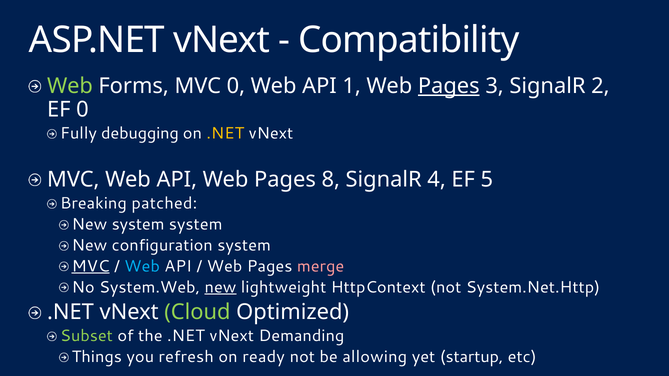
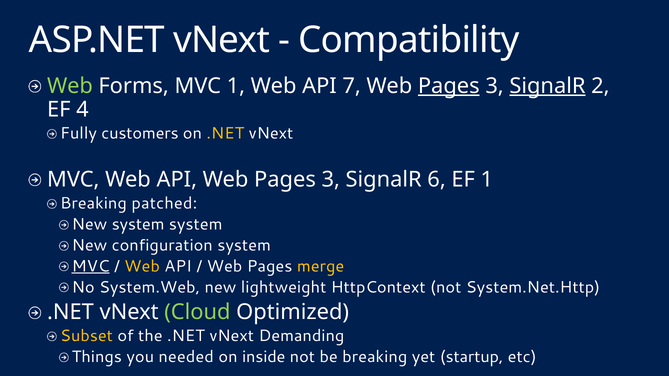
MVC 0: 0 -> 1
1: 1 -> 7
SignalR at (547, 86) underline: none -> present
EF 0: 0 -> 4
debugging: debugging -> customers
API Web Pages 8: 8 -> 3
4: 4 -> 6
EF 5: 5 -> 1
Web at (142, 266) colour: light blue -> yellow
merge colour: pink -> yellow
new at (220, 287) underline: present -> none
Subset colour: light green -> yellow
refresh: refresh -> needed
ready: ready -> inside
be allowing: allowing -> breaking
